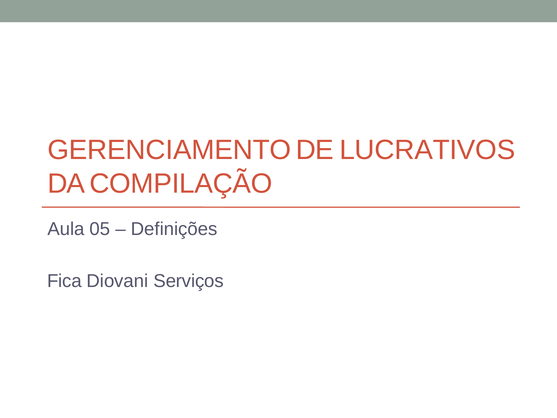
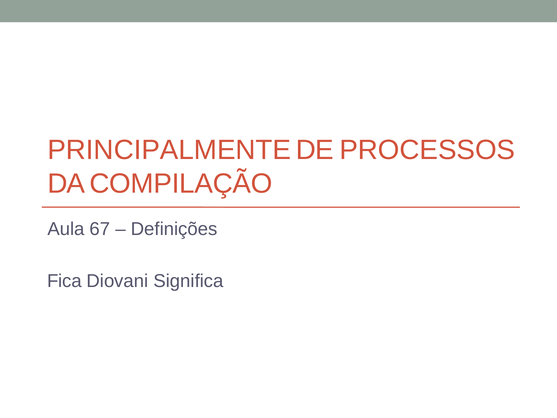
GERENCIAMENTO: GERENCIAMENTO -> PRINCIPALMENTE
LUCRATIVOS: LUCRATIVOS -> PROCESSOS
05: 05 -> 67
Serviços: Serviços -> Significa
